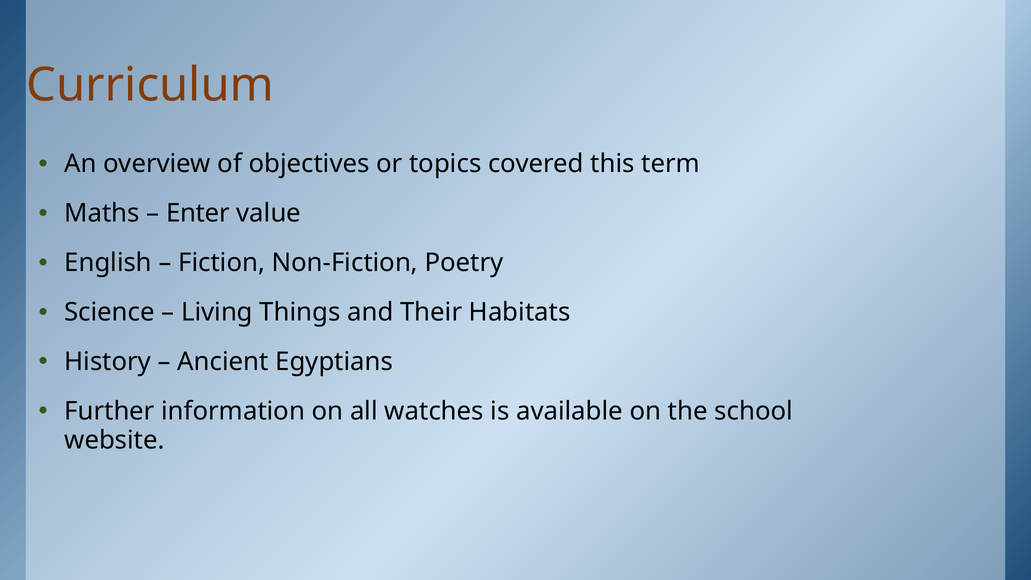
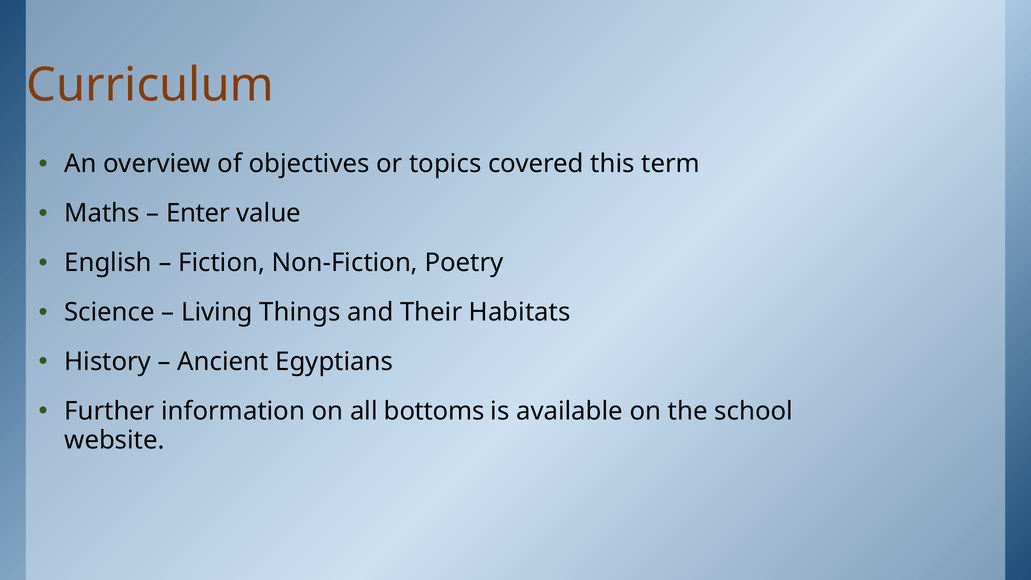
watches: watches -> bottoms
